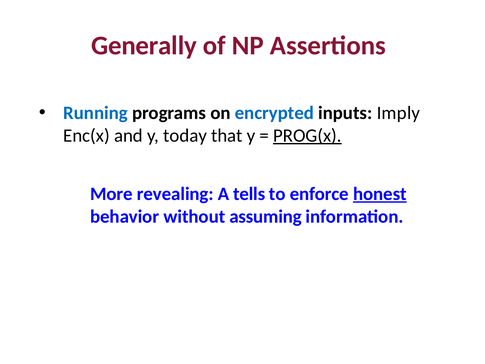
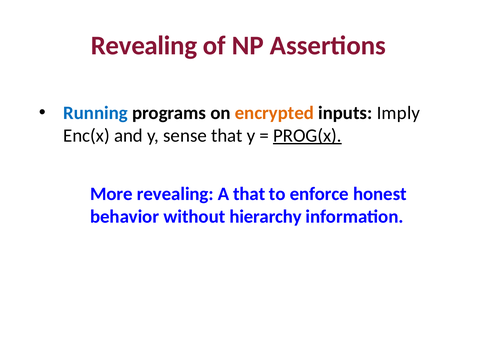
Generally at (144, 46): Generally -> Revealing
encrypted colour: blue -> orange
today: today -> sense
A tells: tells -> that
honest underline: present -> none
assuming: assuming -> hierarchy
